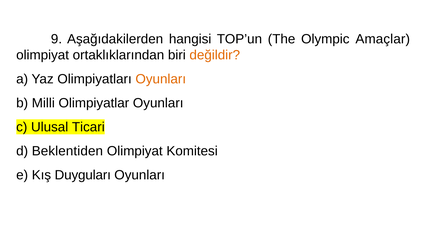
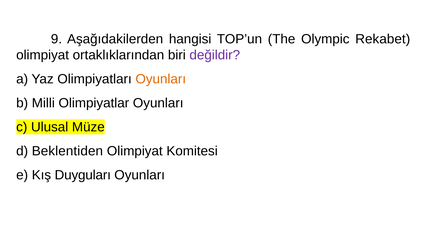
Amaçlar: Amaçlar -> Rekabet
değildir colour: orange -> purple
Ticari: Ticari -> Müze
